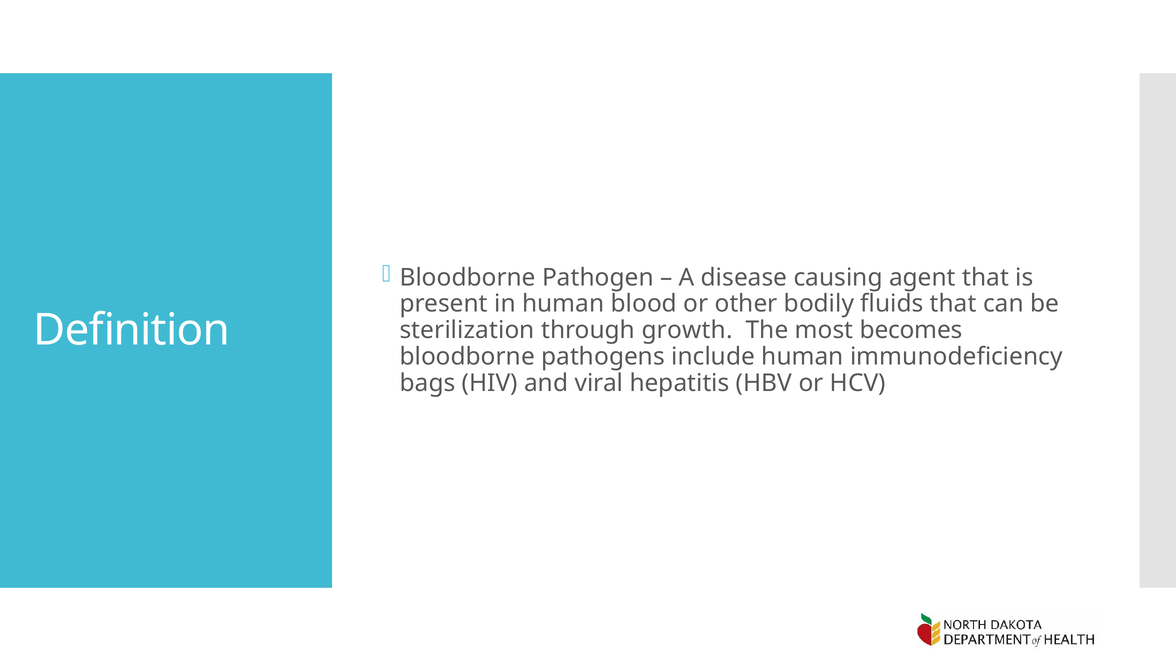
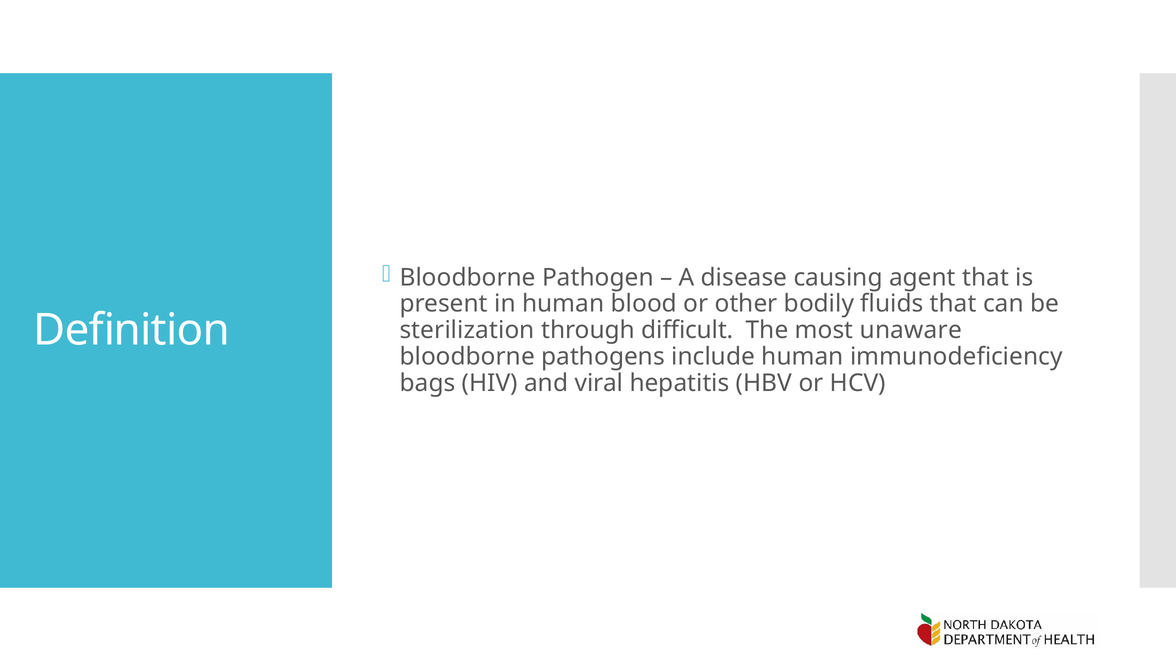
growth: growth -> difficult
becomes: becomes -> unaware
